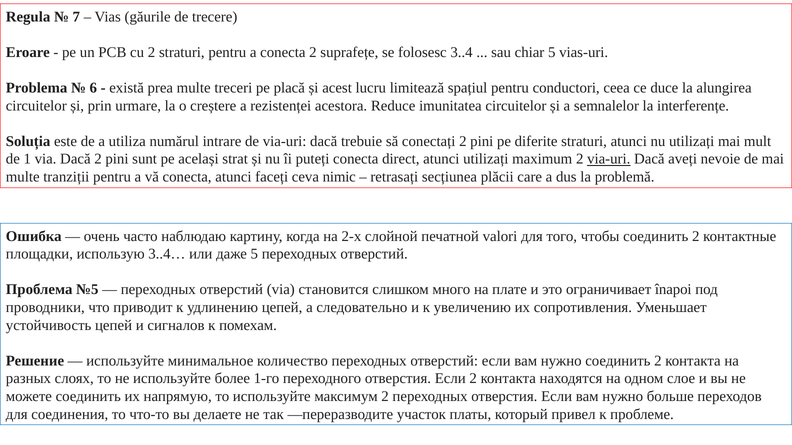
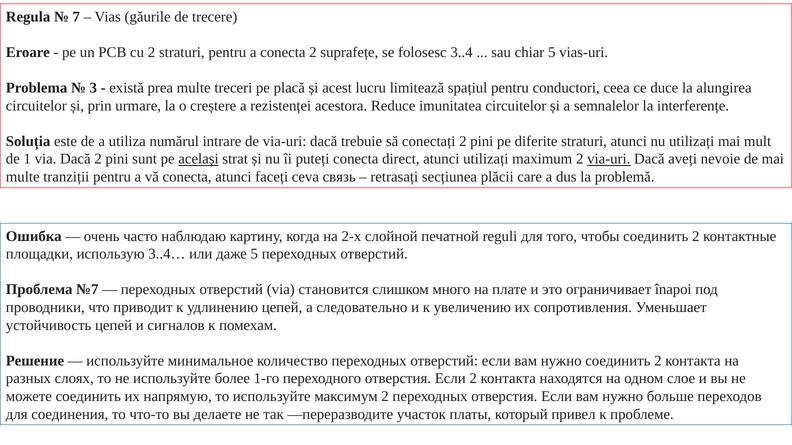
6: 6 -> 3
același underline: none -> present
nimic: nimic -> связь
valori: valori -> reguli
№5: №5 -> №7
